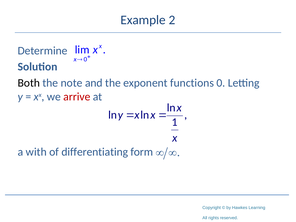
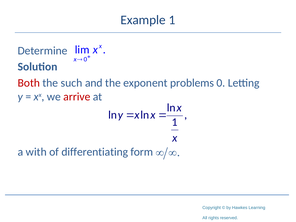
Example 2: 2 -> 1
Both colour: black -> red
note: note -> such
functions: functions -> problems
